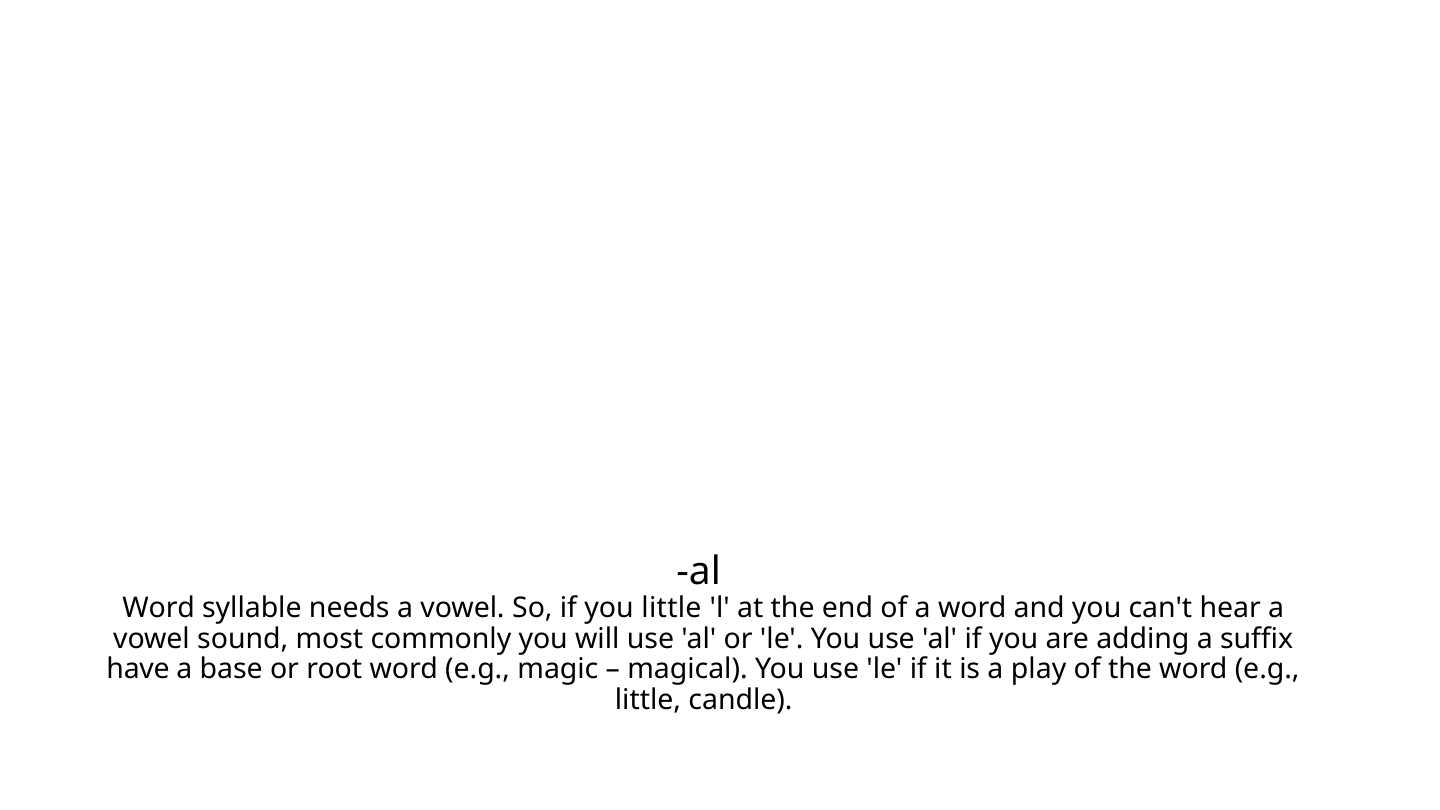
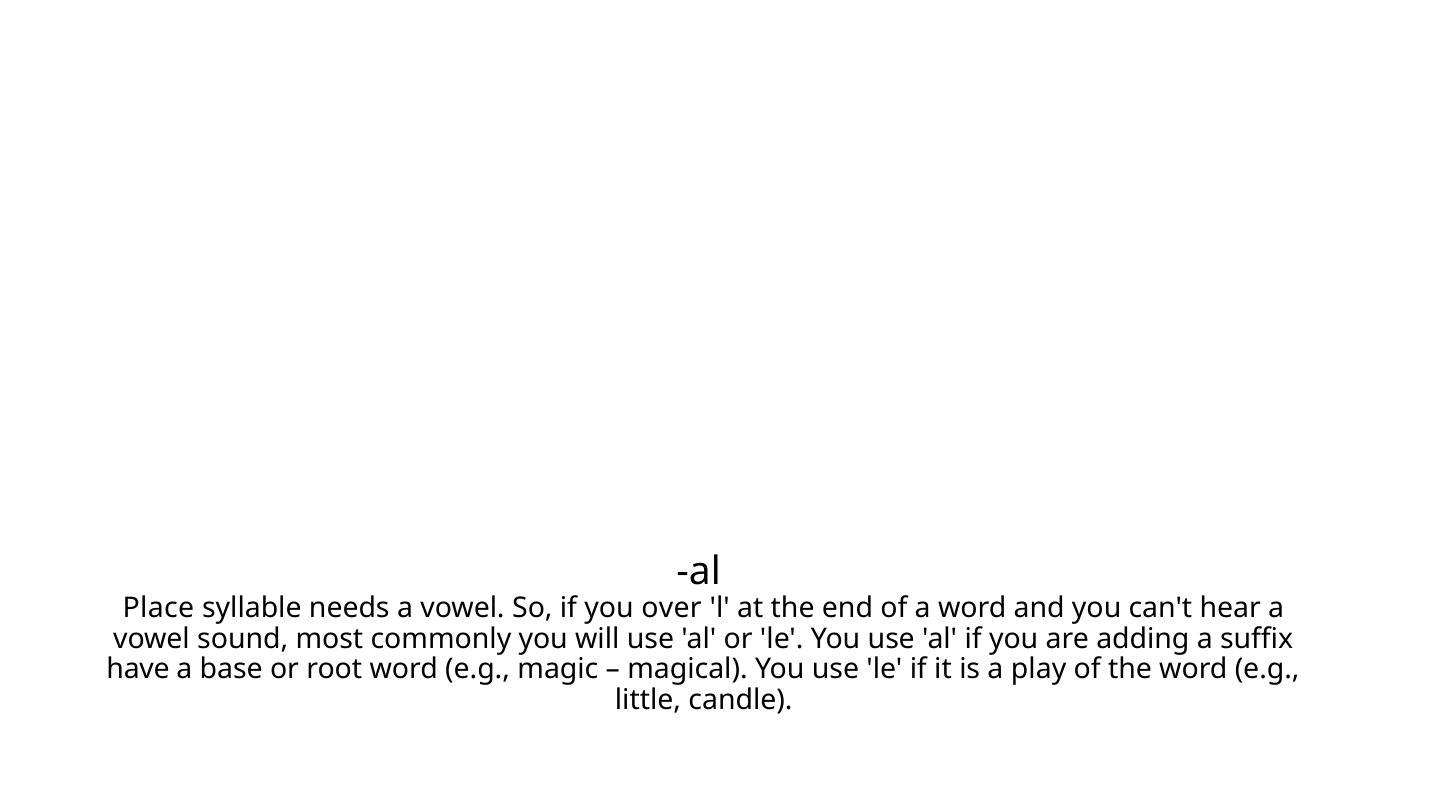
Word at (159, 608): Word -> Place
you little: little -> over
